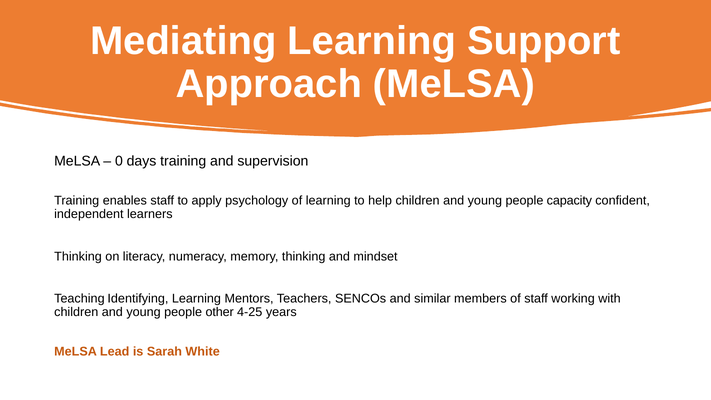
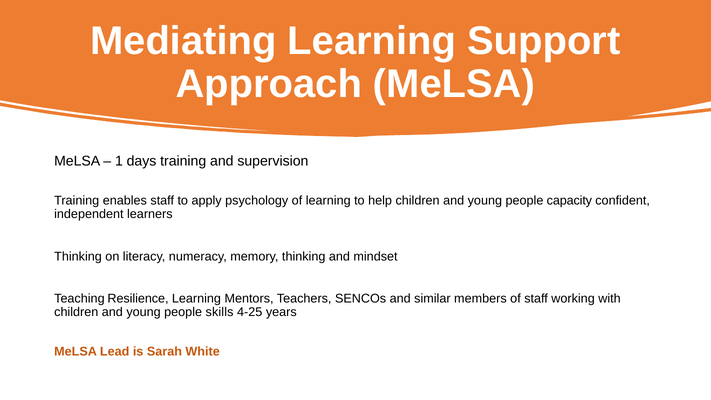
0: 0 -> 1
Identifying: Identifying -> Resilience
other: other -> skills
